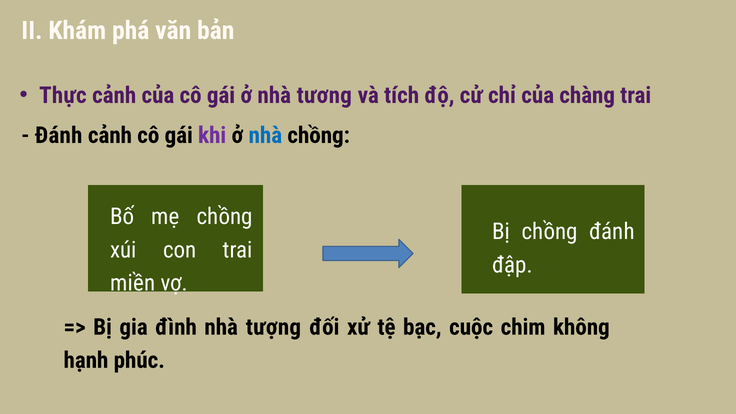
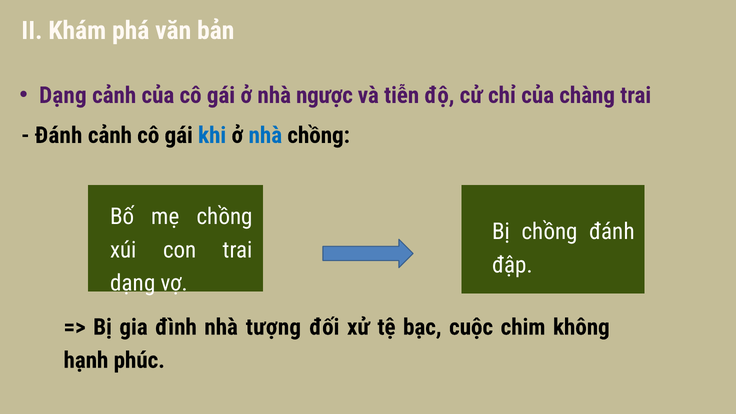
Thực at (63, 95): Thực -> Dạng
tương: tương -> ngược
tích: tích -> tiễn
khi colour: purple -> blue
miền at (133, 283): miền -> dạng
